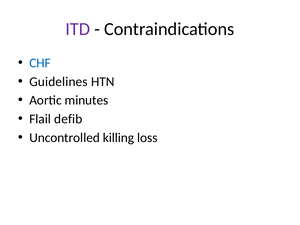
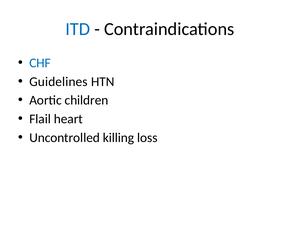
ITD colour: purple -> blue
minutes: minutes -> children
defib: defib -> heart
